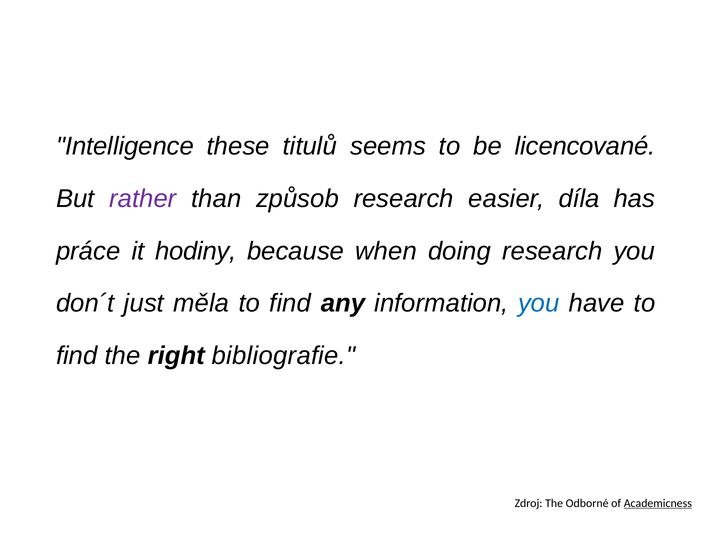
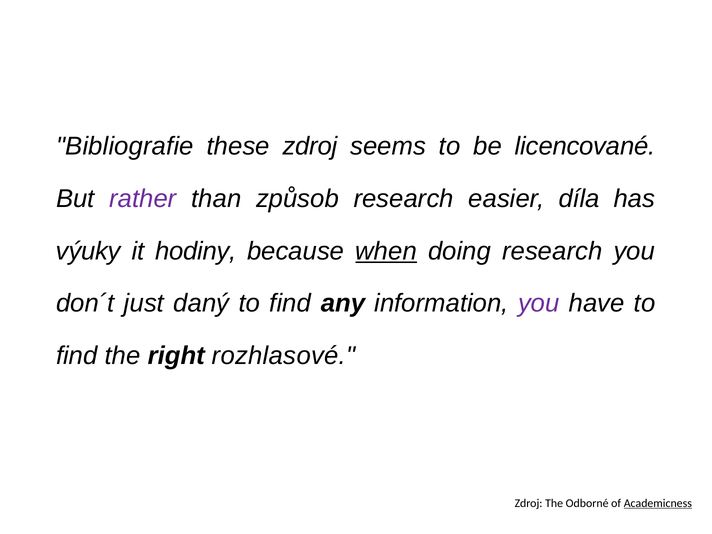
Intelligence: Intelligence -> Bibliografie
these titulů: titulů -> zdroj
práce: práce -> výuky
when underline: none -> present
měla: měla -> daný
you at (539, 304) colour: blue -> purple
bibliografie: bibliografie -> rozhlasové
